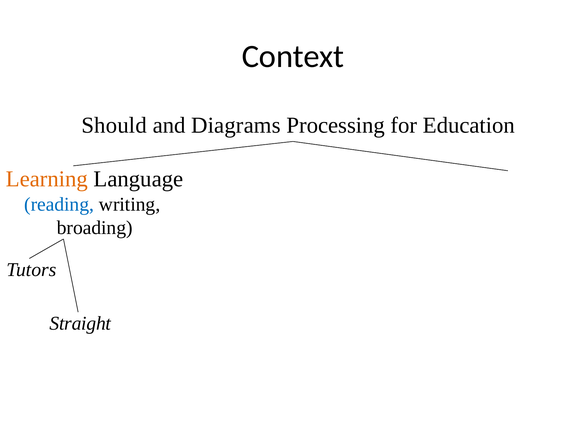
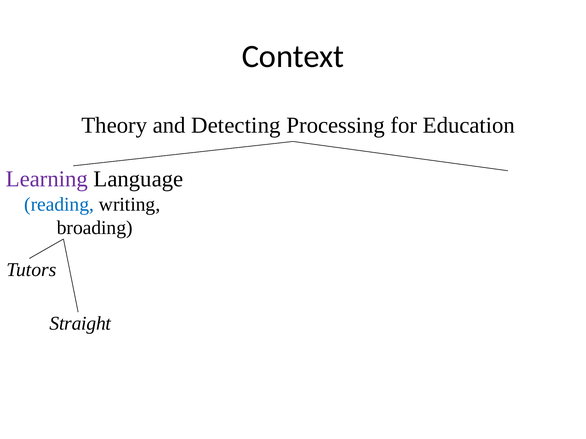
Should: Should -> Theory
Diagrams: Diagrams -> Detecting
Learning colour: orange -> purple
